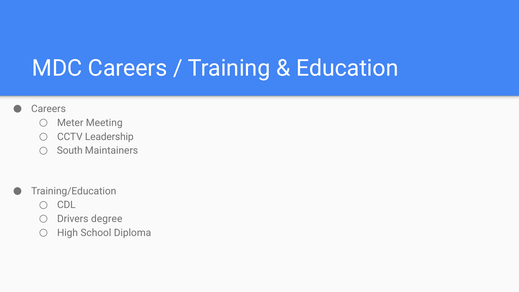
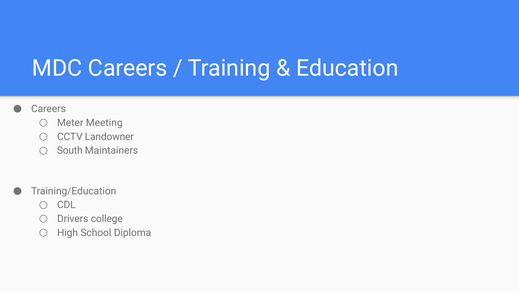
Leadership: Leadership -> Landowner
degree: degree -> college
